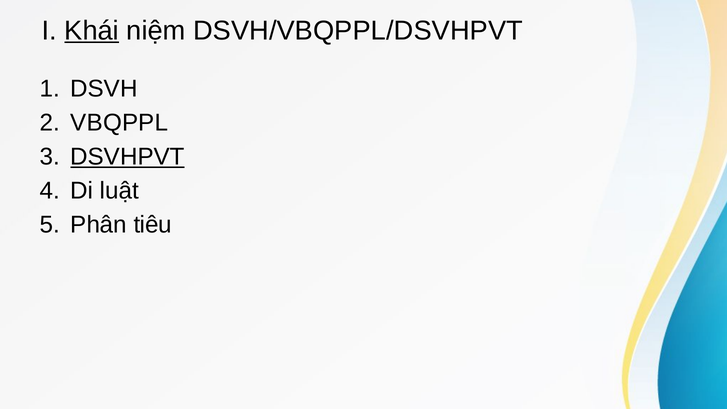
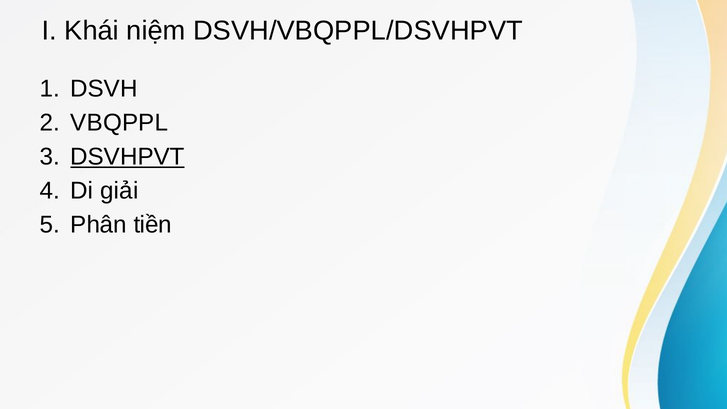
Khái underline: present -> none
luật: luật -> giải
tiêu: tiêu -> tiền
